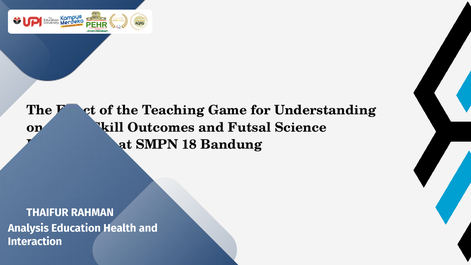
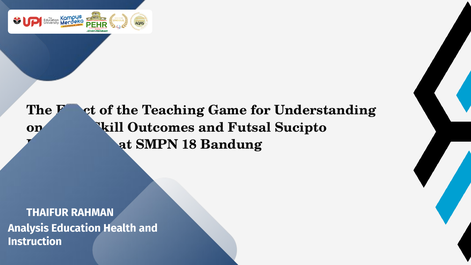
Science: Science -> Sucipto
Interaction: Interaction -> Instruction
